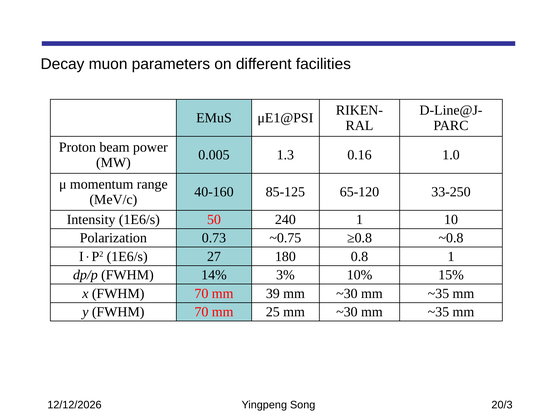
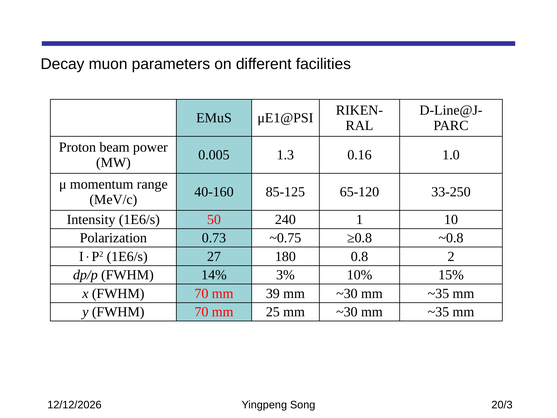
0.8 1: 1 -> 2
